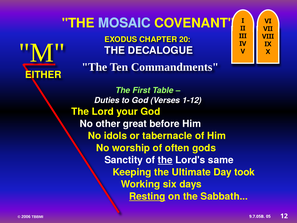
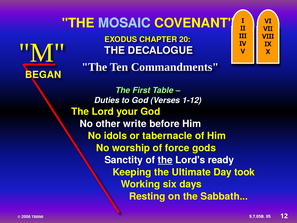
EITHER: EITHER -> BEGAN
great: great -> write
often: often -> force
same: same -> ready
Resting underline: present -> none
